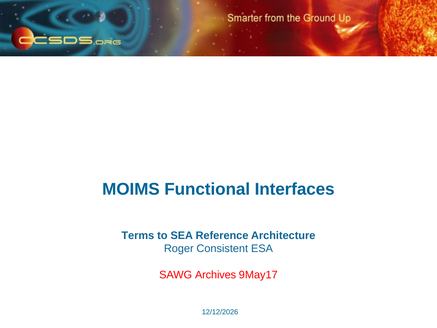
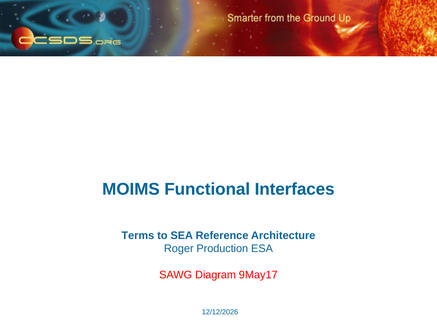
Consistent: Consistent -> Production
Archives: Archives -> Diagram
